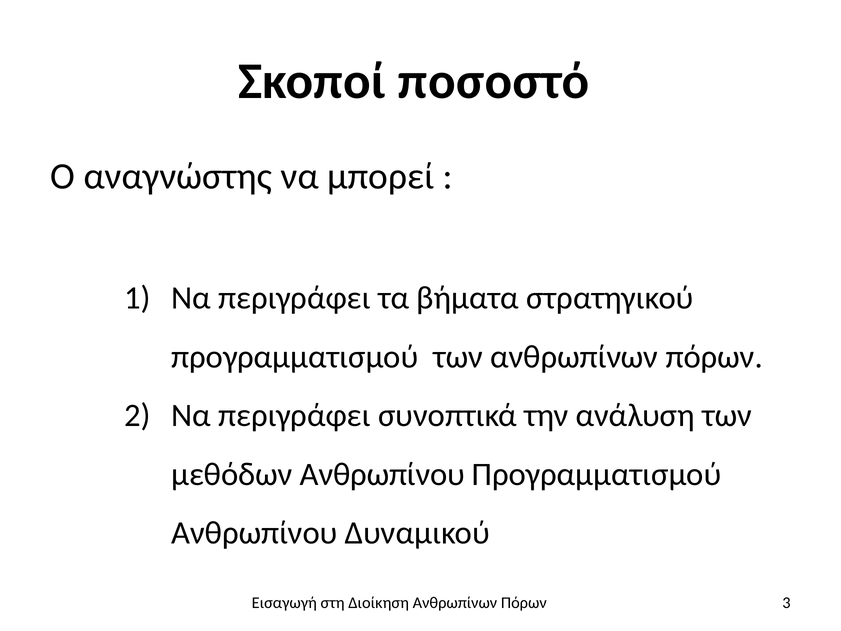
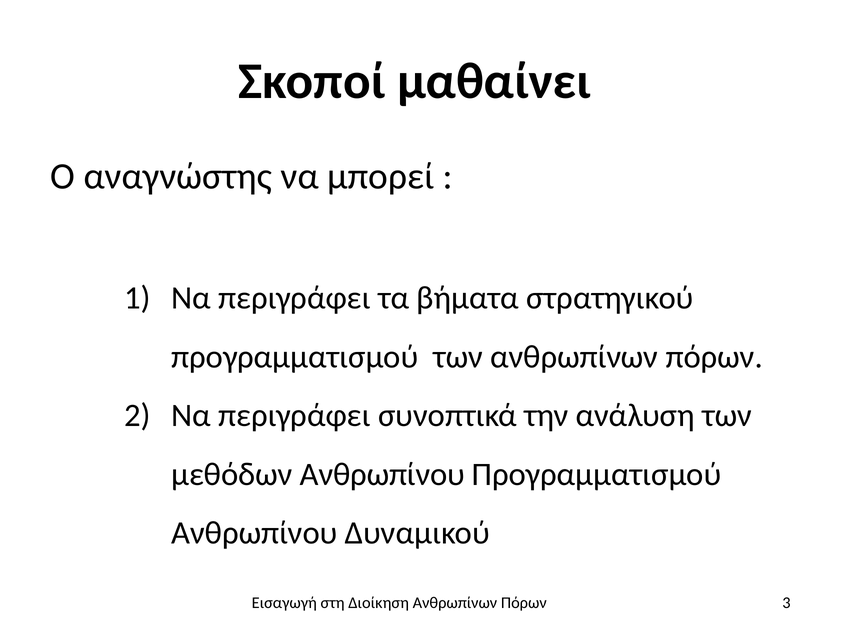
ποσοστό: ποσοστό -> μαθαίνει
